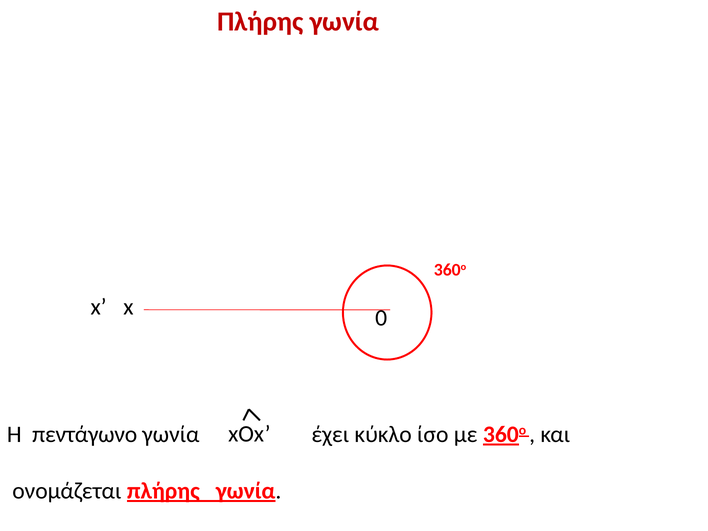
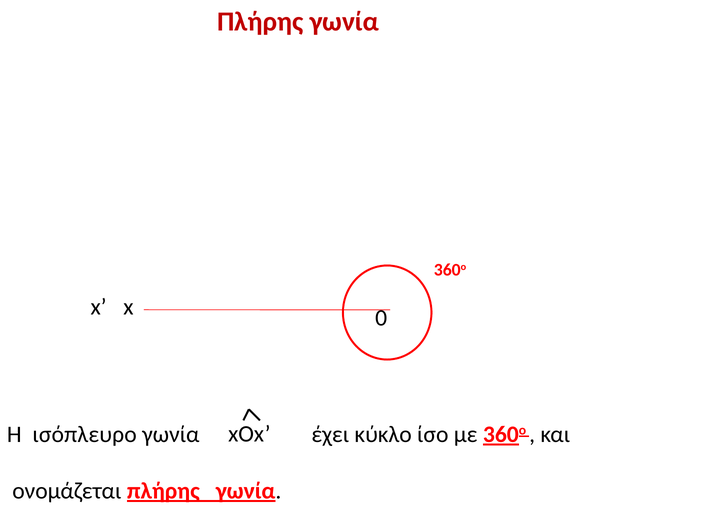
πεντάγωνο: πεντάγωνο -> ισόπλευρο
